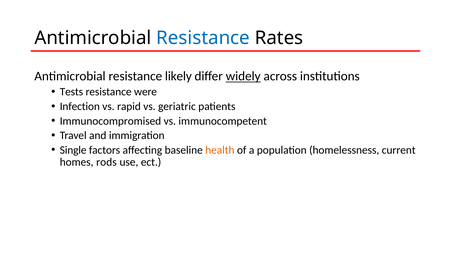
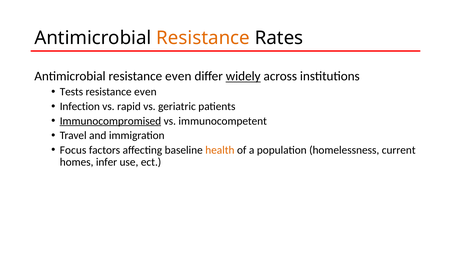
Resistance at (203, 38) colour: blue -> orange
Antimicrobial resistance likely: likely -> even
were at (145, 92): were -> even
Immunocompromised underline: none -> present
Single: Single -> Focus
rods: rods -> infer
